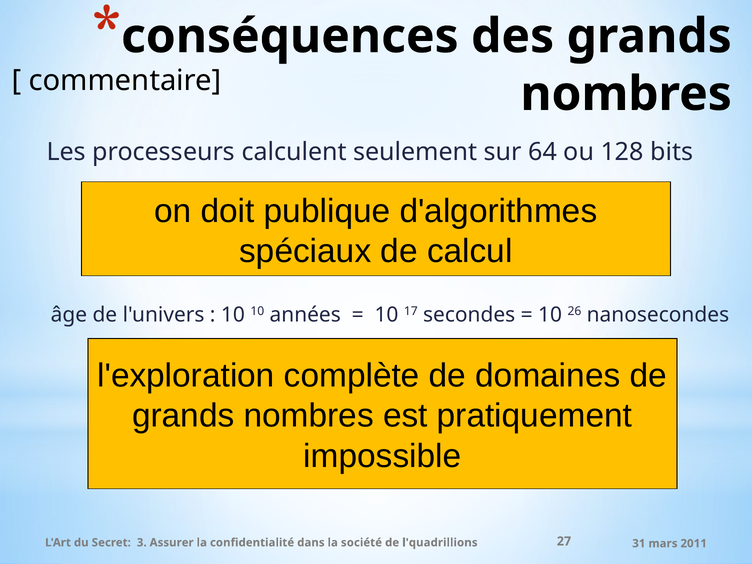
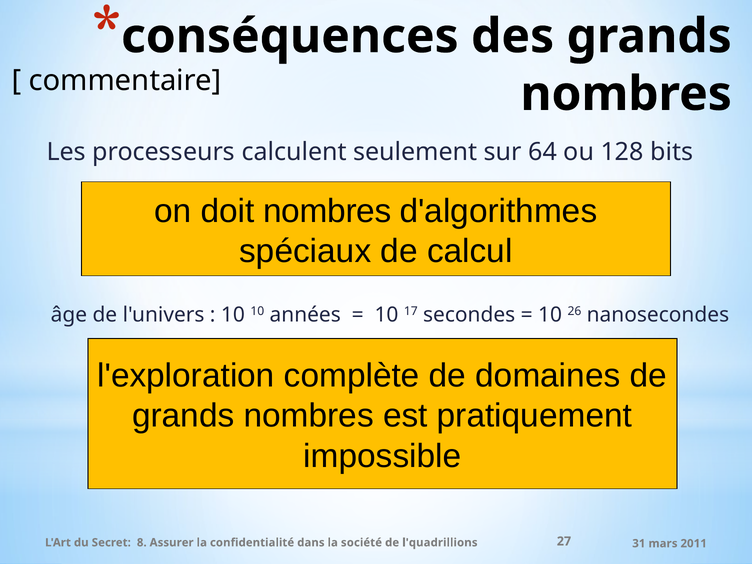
doit publique: publique -> nombres
3: 3 -> 8
